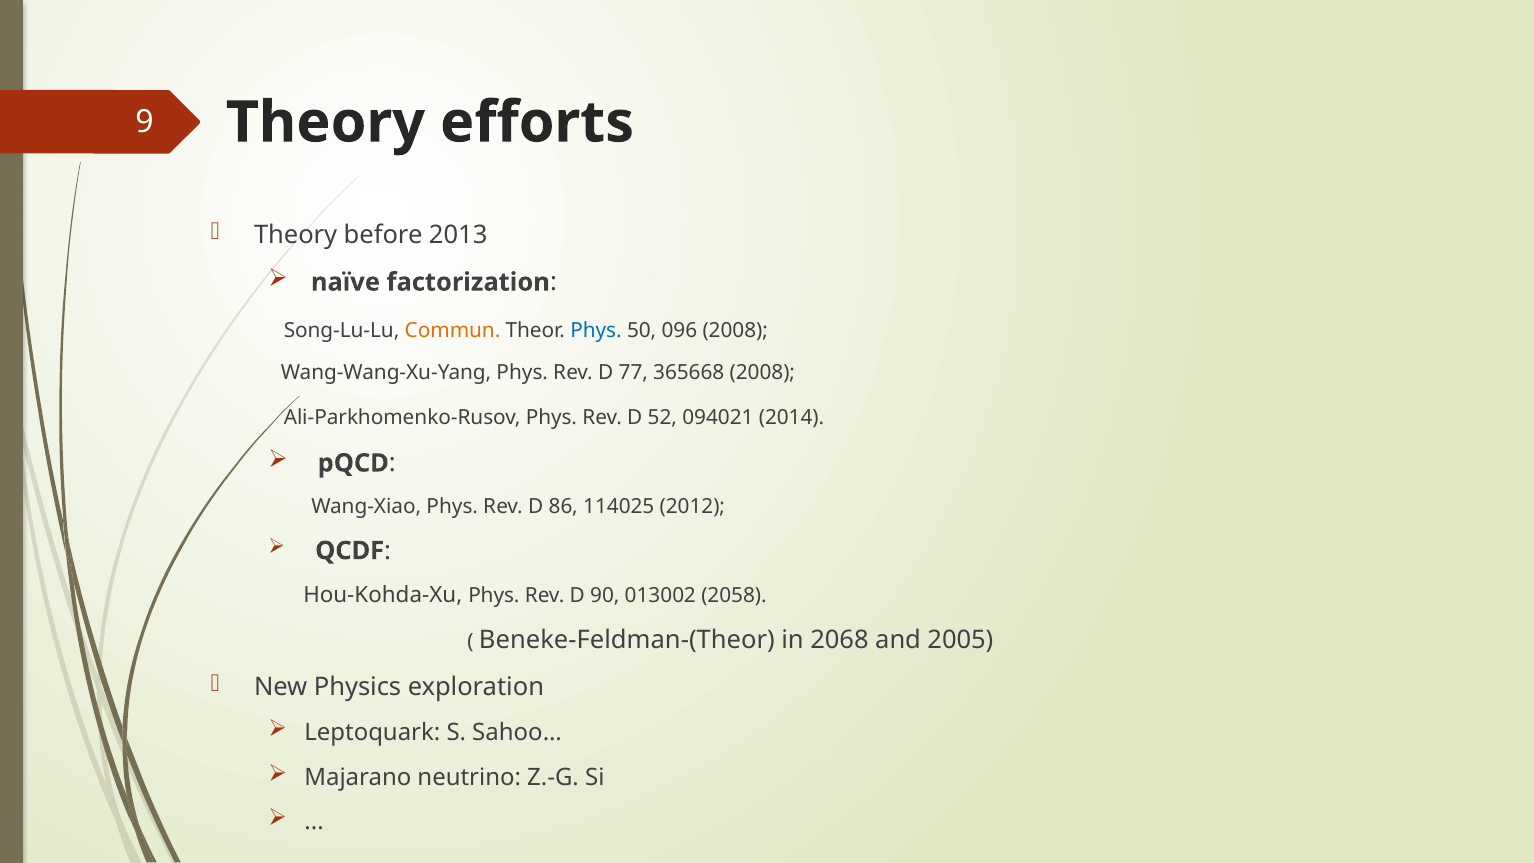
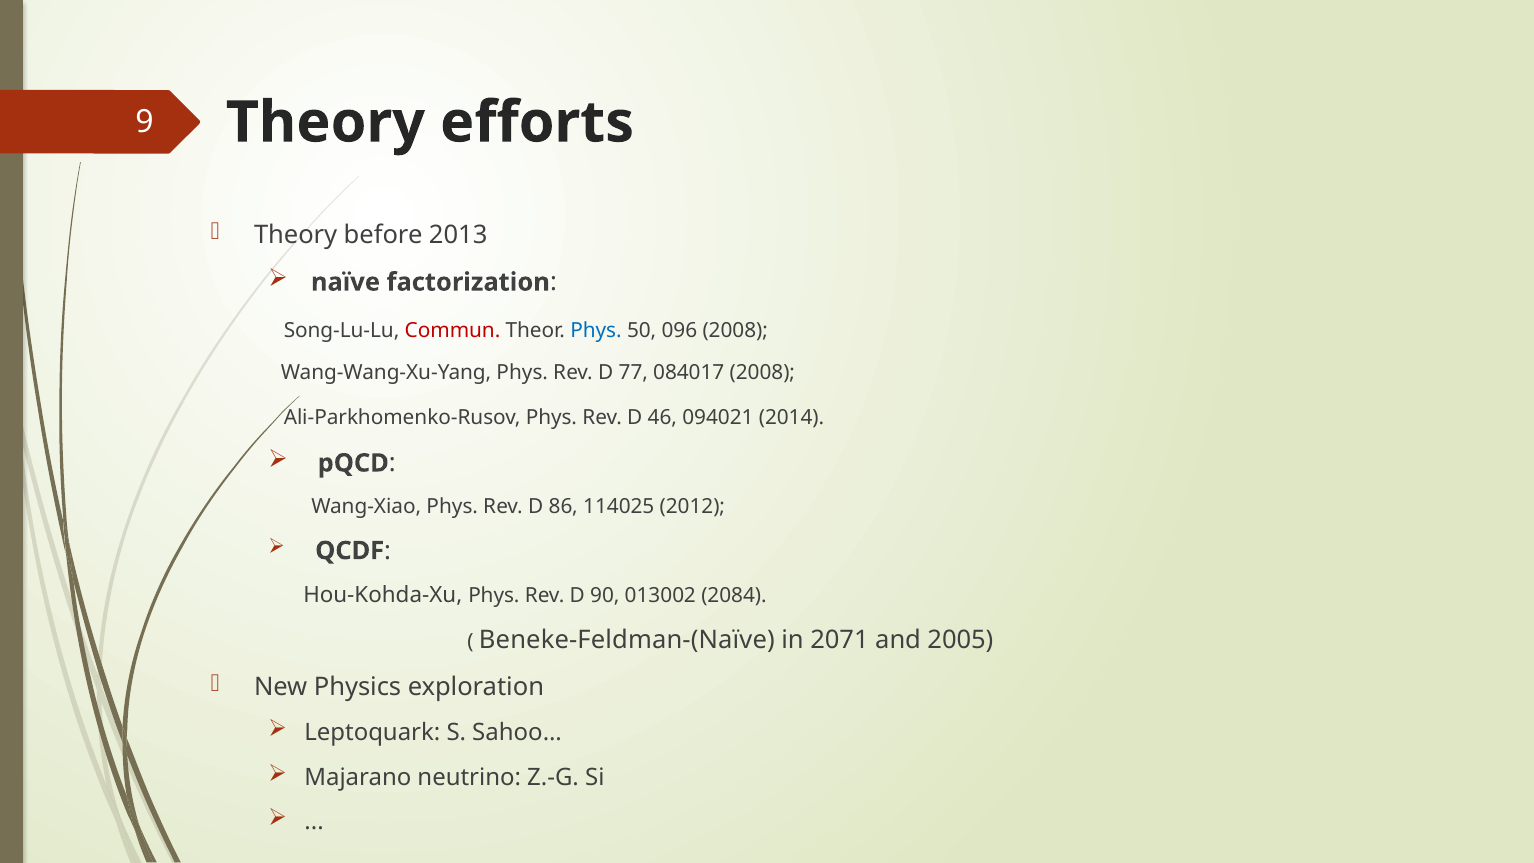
Commun colour: orange -> red
365668: 365668 -> 084017
52: 52 -> 46
2058: 2058 -> 2084
Beneke-Feldman-(Theor: Beneke-Feldman-(Theor -> Beneke-Feldman-(Naïve
2068: 2068 -> 2071
